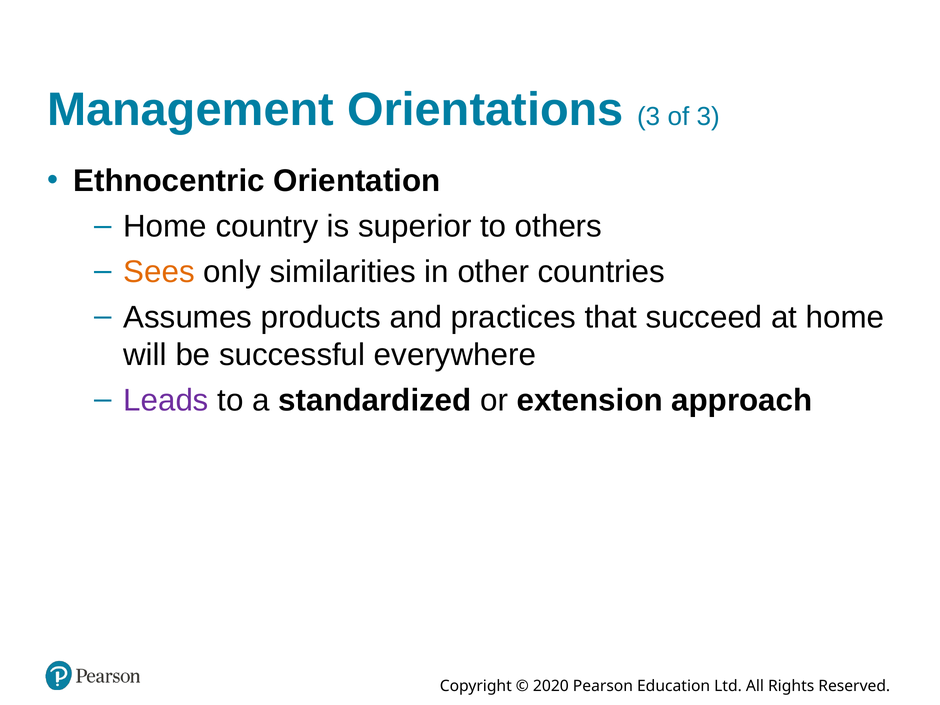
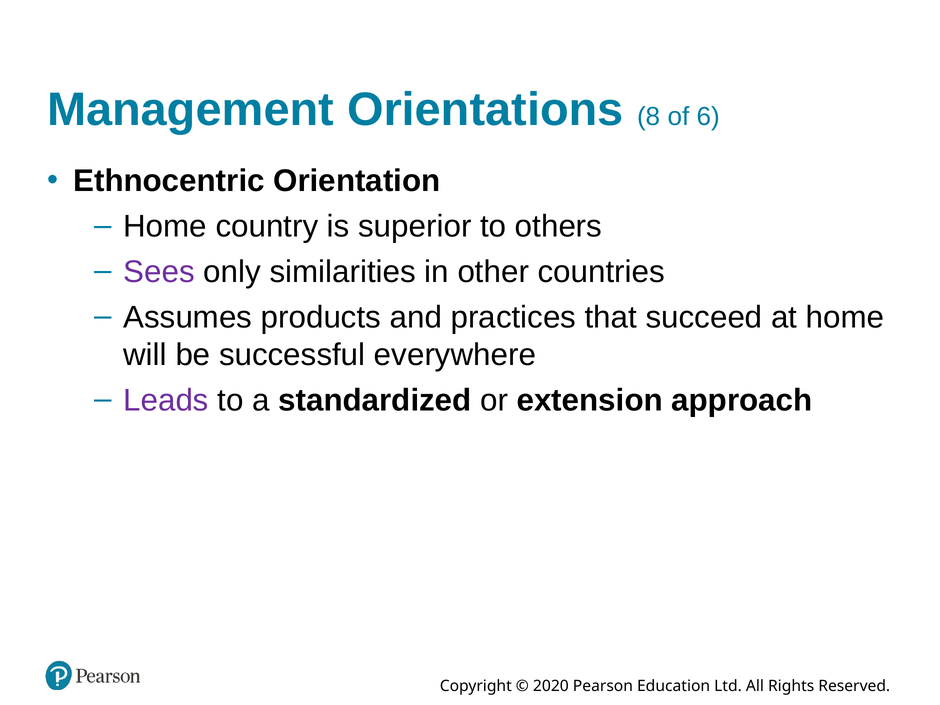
Orientations 3: 3 -> 8
of 3: 3 -> 6
Sees colour: orange -> purple
